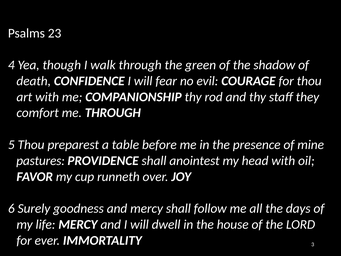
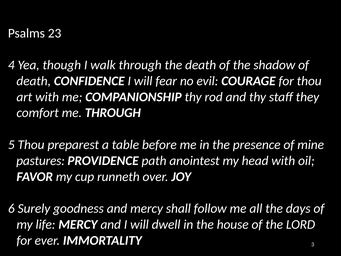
the green: green -> death
PROVIDENCE shall: shall -> path
